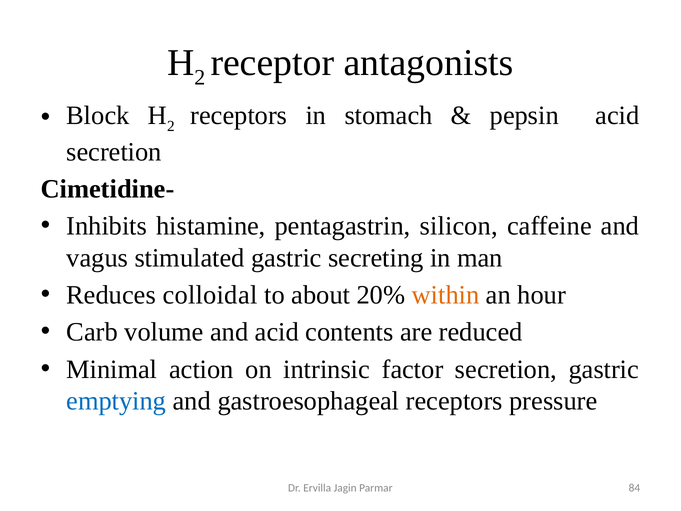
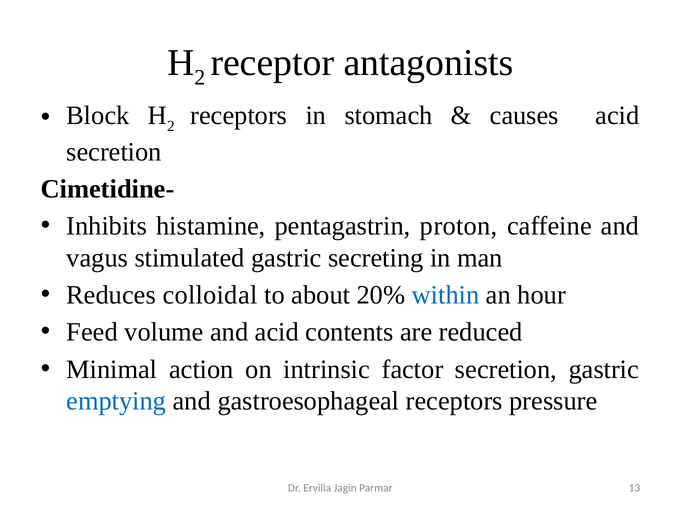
pepsin: pepsin -> causes
silicon: silicon -> proton
within colour: orange -> blue
Carb: Carb -> Feed
84: 84 -> 13
